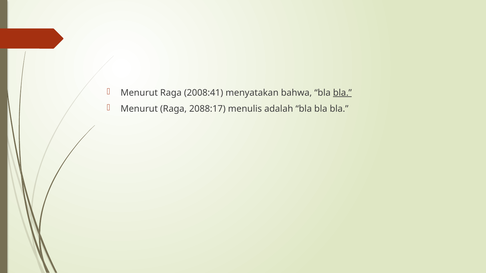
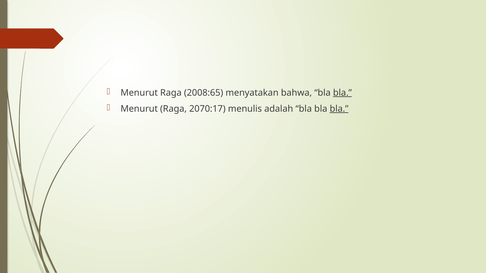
2008:41: 2008:41 -> 2008:65
2088:17: 2088:17 -> 2070:17
bla at (339, 109) underline: none -> present
